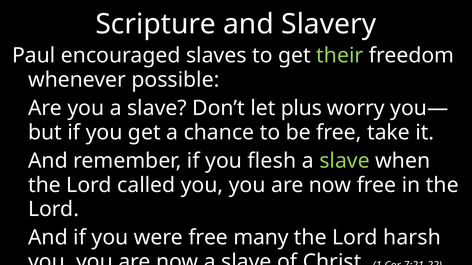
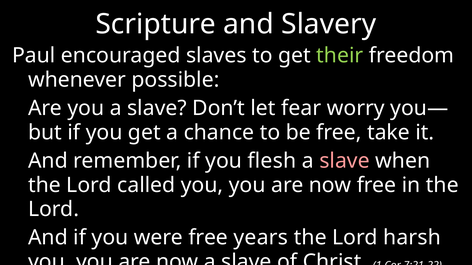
plus: plus -> fear
slave at (345, 161) colour: light green -> pink
many: many -> years
